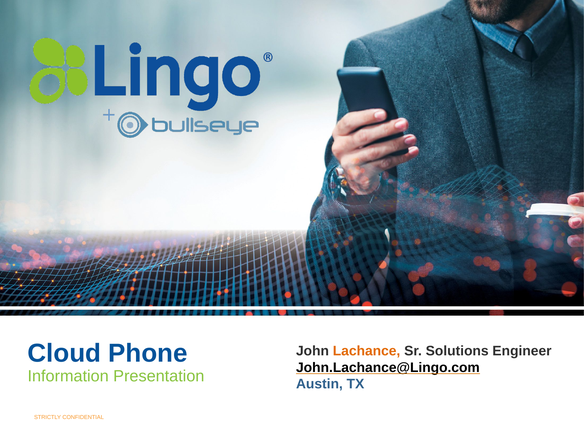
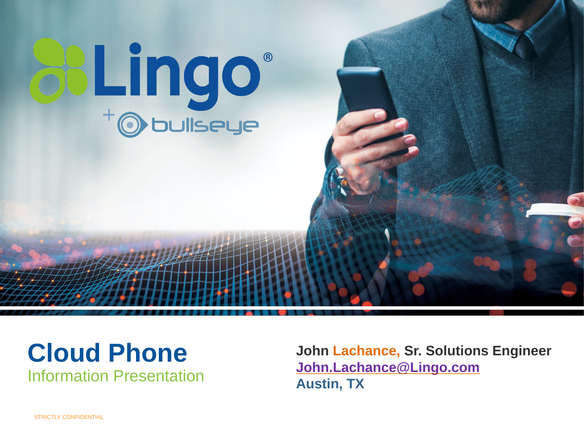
John.Lachance@Lingo.com colour: black -> purple
